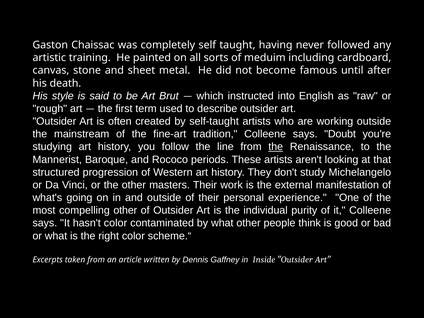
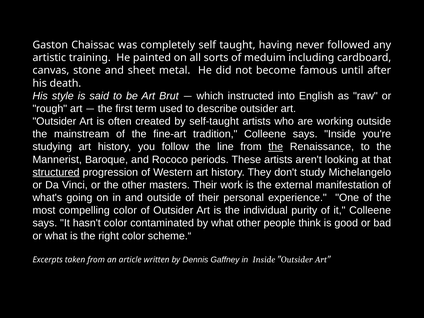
says Doubt: Doubt -> Inside
structured underline: none -> present
compelling other: other -> color
